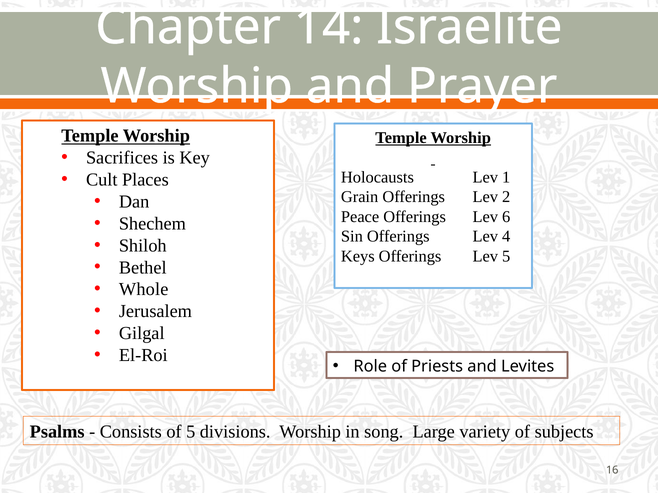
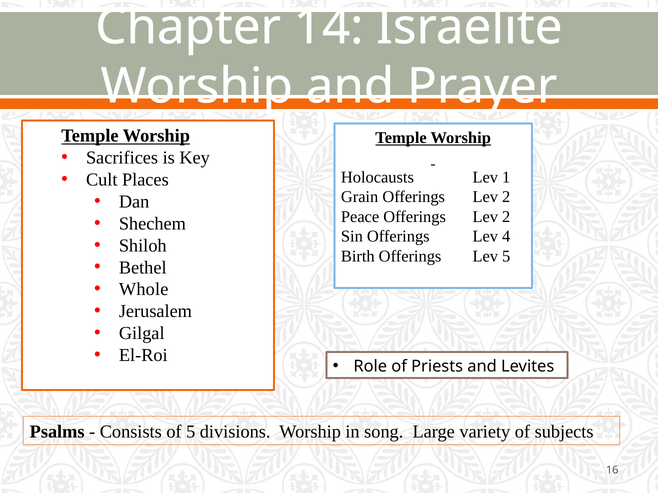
Peace Offerings Lev 6: 6 -> 2
Keys: Keys -> Birth
